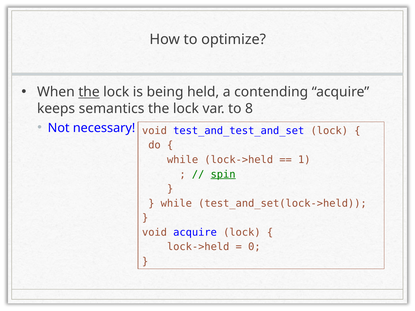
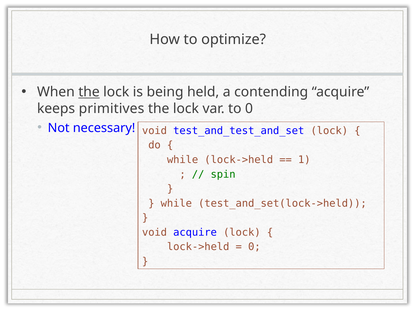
semantics: semantics -> primitives
to 8: 8 -> 0
spin underline: present -> none
